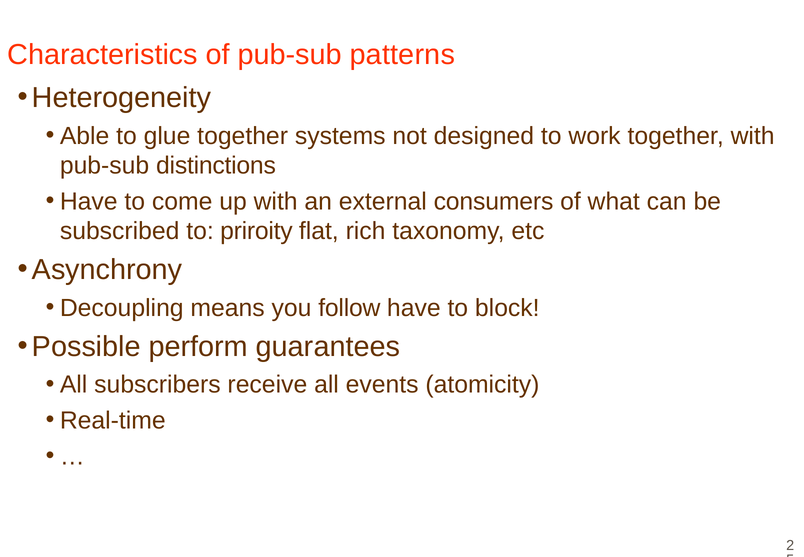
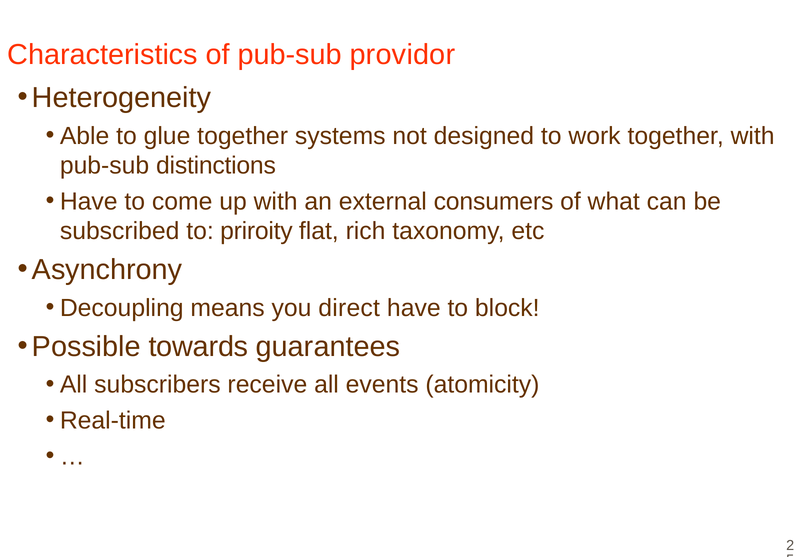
patterns: patterns -> providor
follow: follow -> direct
perform: perform -> towards
